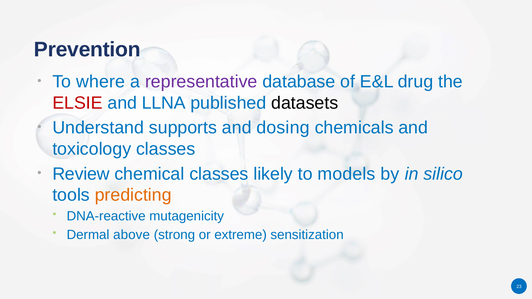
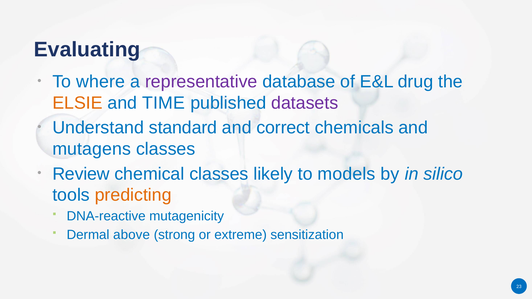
Prevention: Prevention -> Evaluating
ELSIE colour: red -> orange
LLNA: LLNA -> TIME
datasets colour: black -> purple
supports: supports -> standard
dosing: dosing -> correct
toxicology: toxicology -> mutagens
